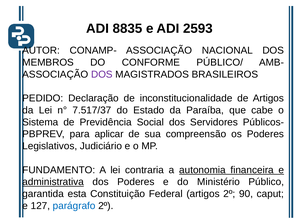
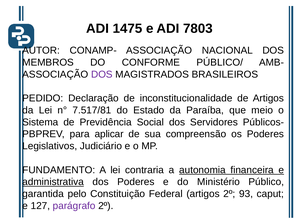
8835: 8835 -> 1475
2593: 2593 -> 7803
7.517/37: 7.517/37 -> 7.517/81
cabe: cabe -> meio
esta: esta -> pelo
90: 90 -> 93
parágrafo colour: blue -> purple
